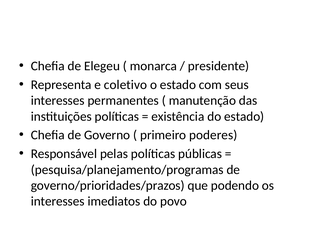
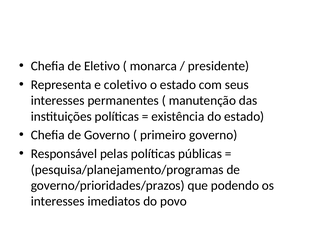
Elegeu: Elegeu -> Eletivo
primeiro poderes: poderes -> governo
